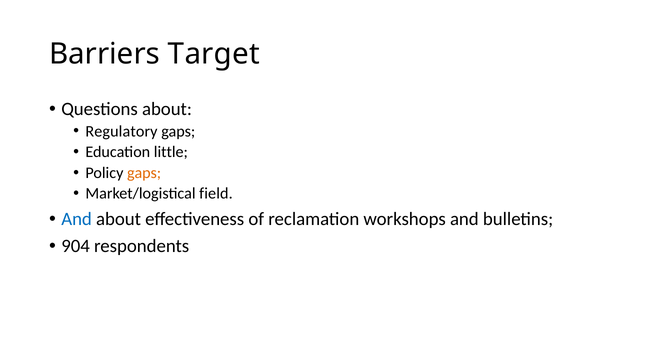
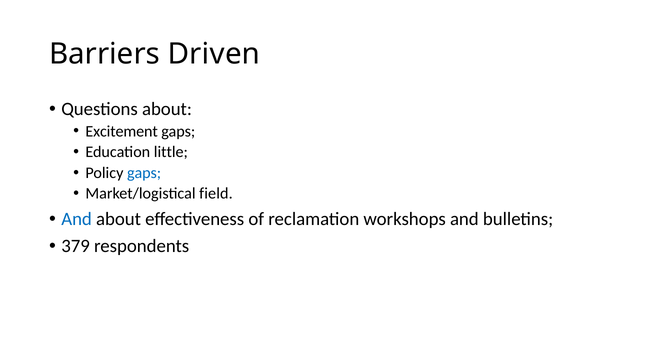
Target: Target -> Driven
Regulatory: Regulatory -> Excitement
gaps at (144, 173) colour: orange -> blue
904: 904 -> 379
